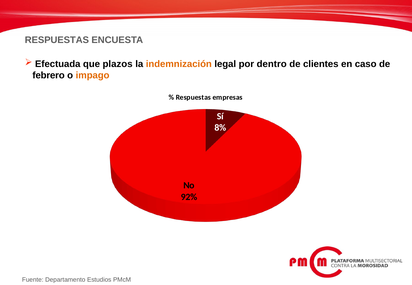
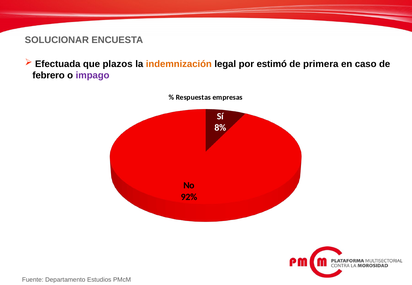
RESPUESTAS at (57, 40): RESPUESTAS -> SOLUCIONAR
dentro: dentro -> estimó
clientes: clientes -> primera
impago colour: orange -> purple
